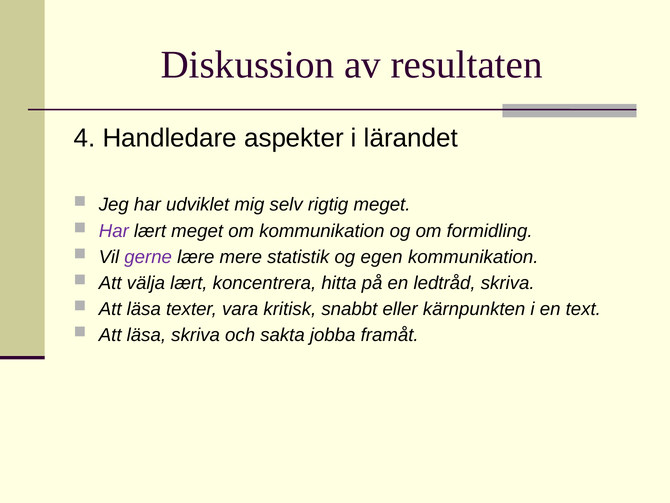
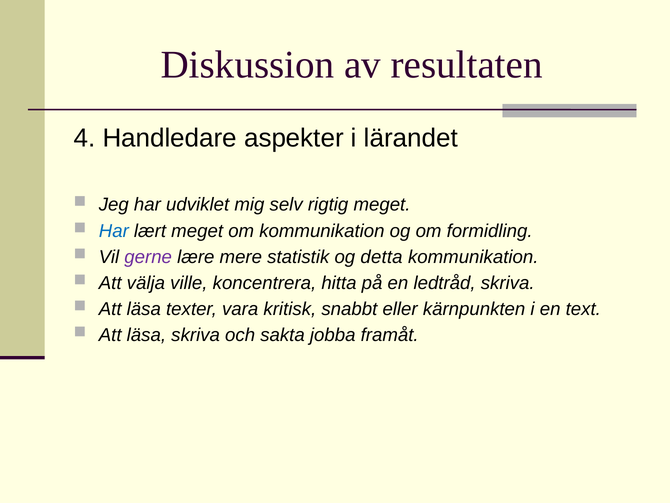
Har at (114, 231) colour: purple -> blue
egen: egen -> detta
välja lært: lært -> ville
